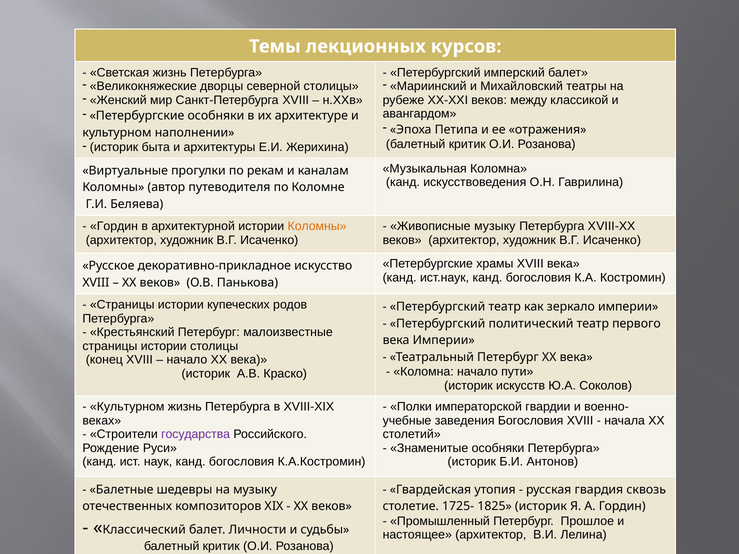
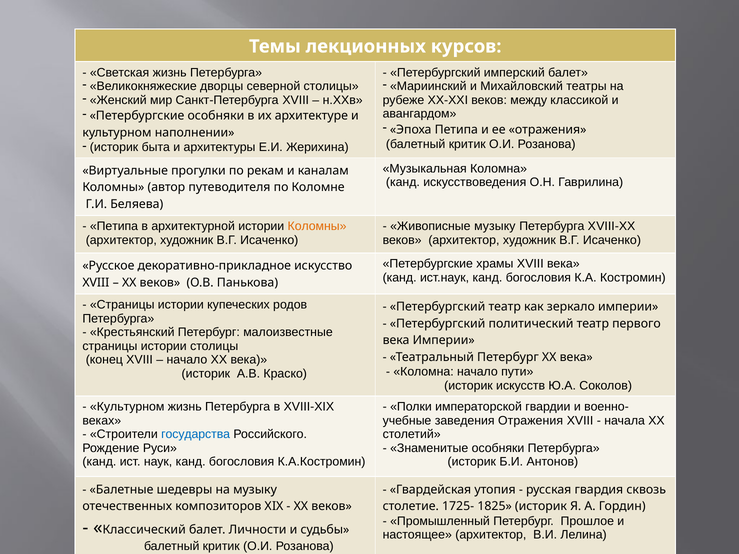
Гордин at (114, 226): Гордин -> Петипа
заведения Богословия: Богословия -> Отражения
государства colour: purple -> blue
